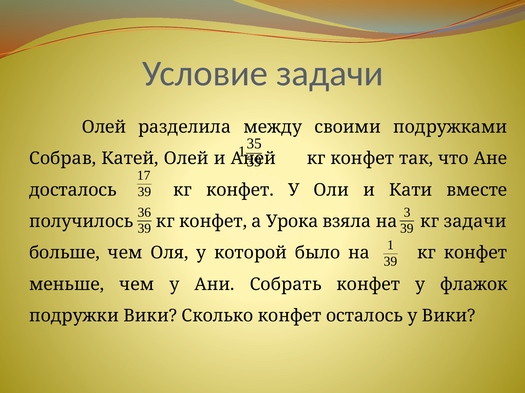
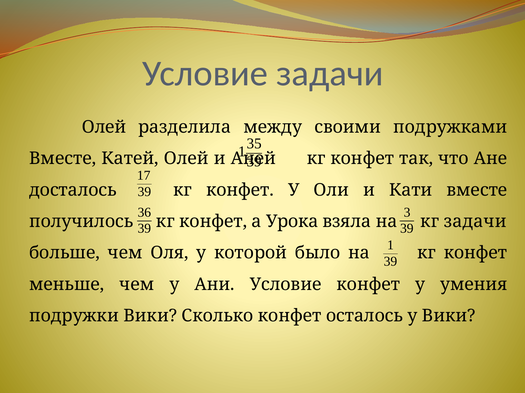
Собрав at (63, 159): Собрав -> Вместе
Ани Собрать: Собрать -> Условие
флажок: флажок -> умения
